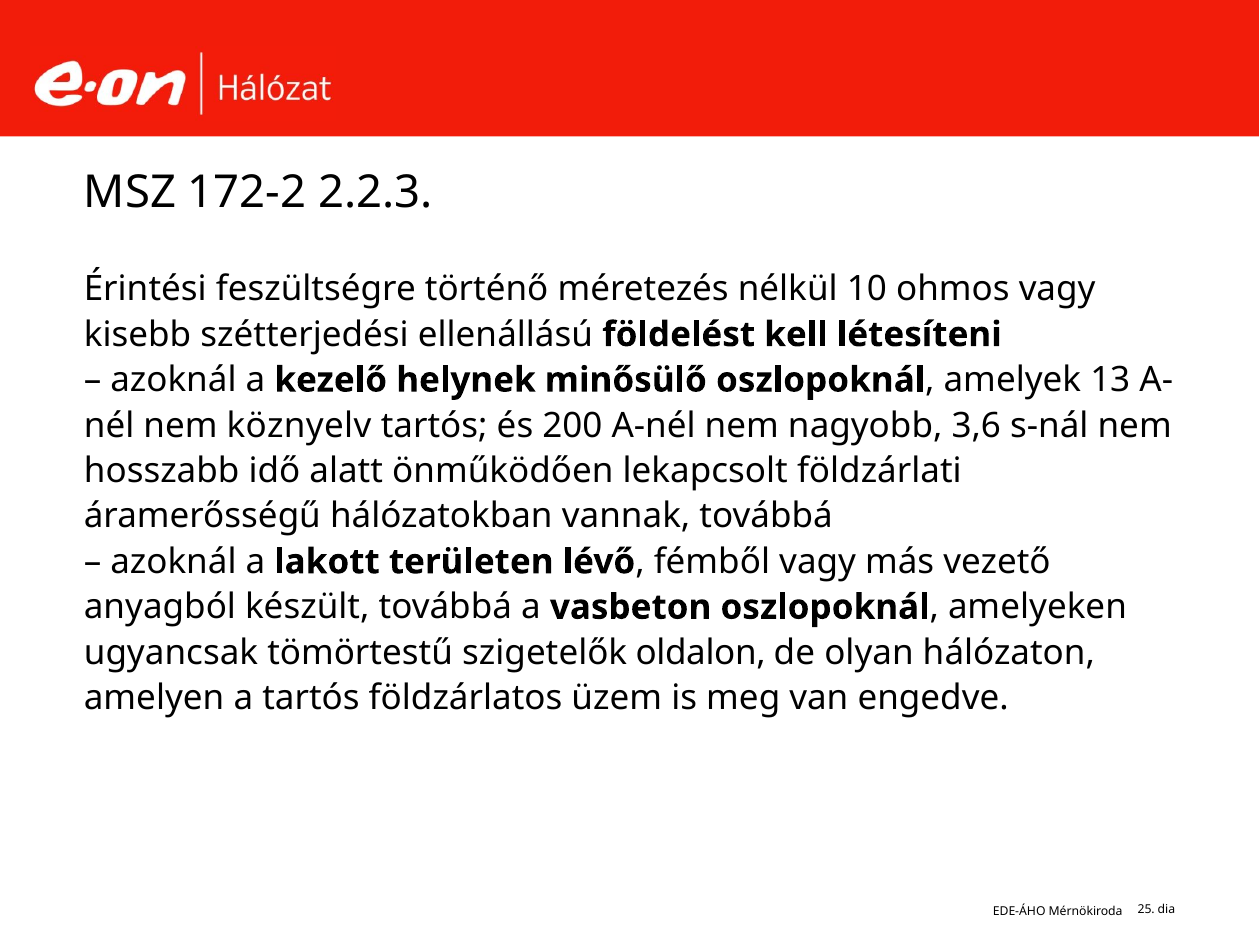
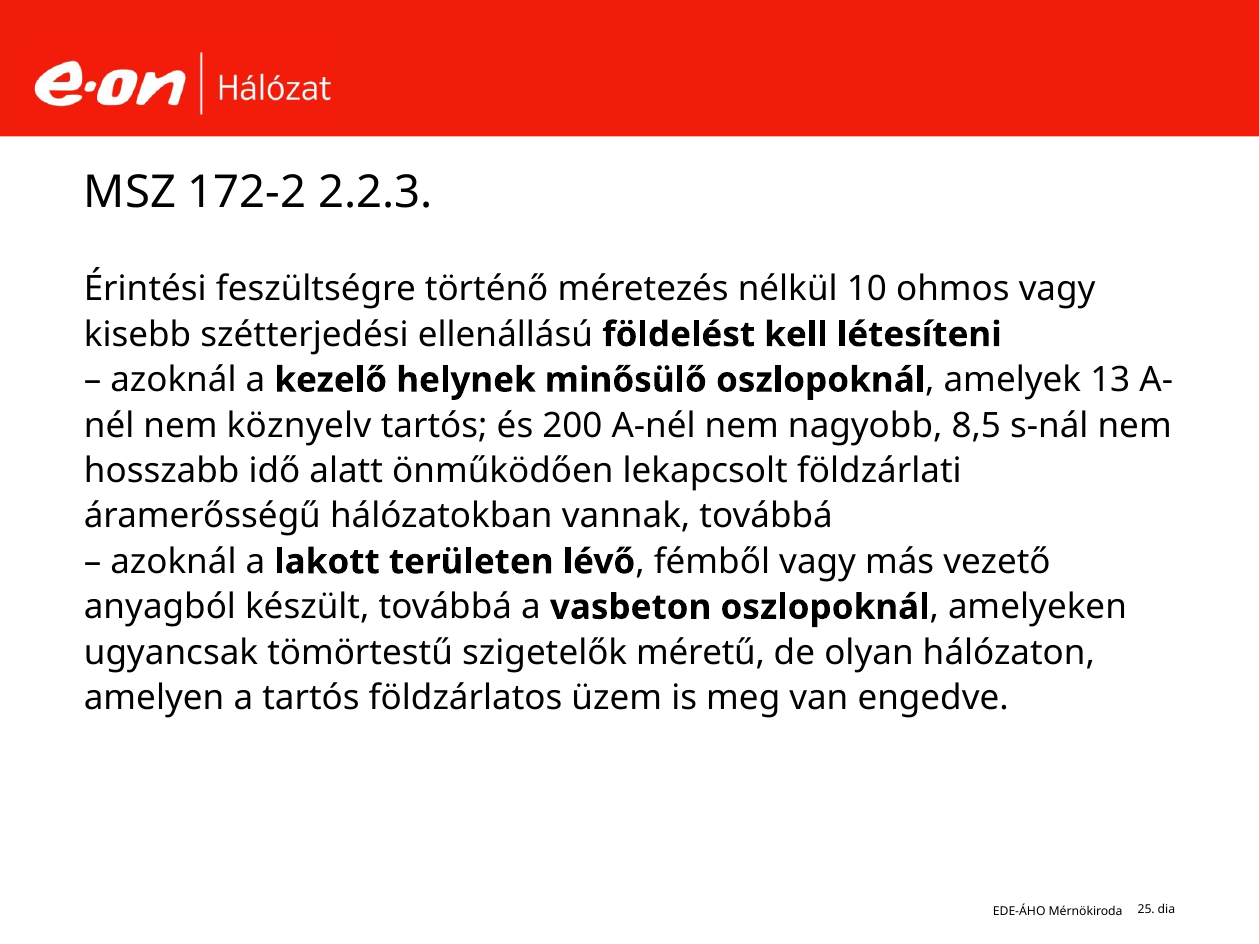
3,6: 3,6 -> 8,5
oldalon: oldalon -> méretű
